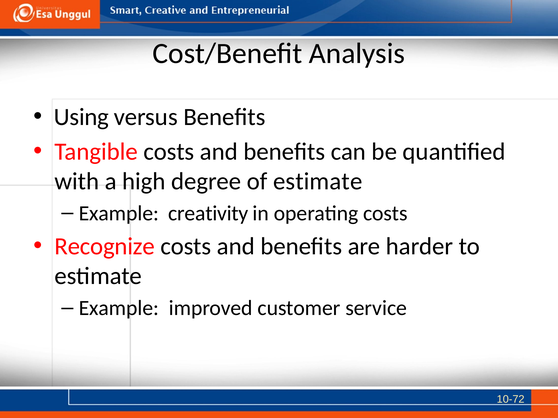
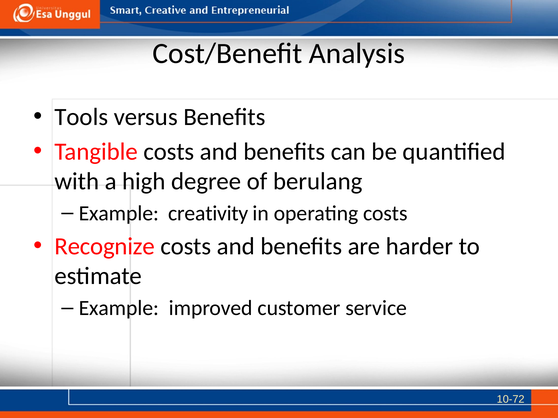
Using: Using -> Tools
of estimate: estimate -> berulang
